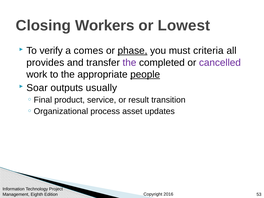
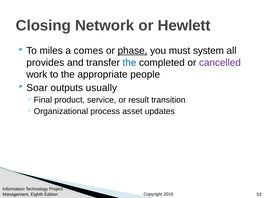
Workers: Workers -> Network
Lowest: Lowest -> Hewlett
verify: verify -> miles
criteria: criteria -> system
the at (129, 63) colour: purple -> blue
people underline: present -> none
